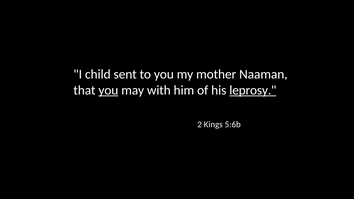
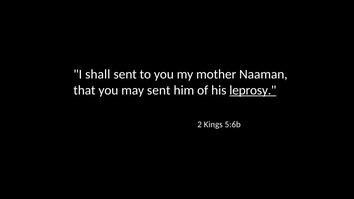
child: child -> shall
you at (108, 90) underline: present -> none
may with: with -> sent
